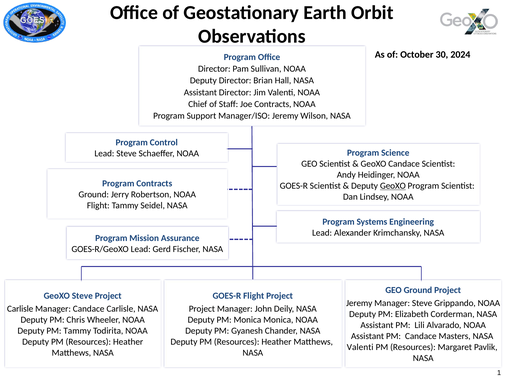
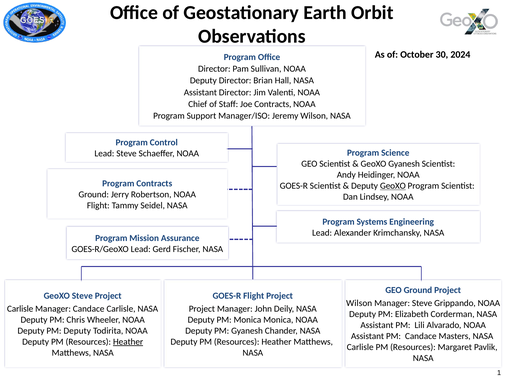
GeoXO Candace: Candace -> Gyanesh
Jeremy at (359, 303): Jeremy -> Wilson
PM Tammy: Tammy -> Deputy
Heather at (128, 341) underline: none -> present
Valenti at (360, 347): Valenti -> Carlisle
